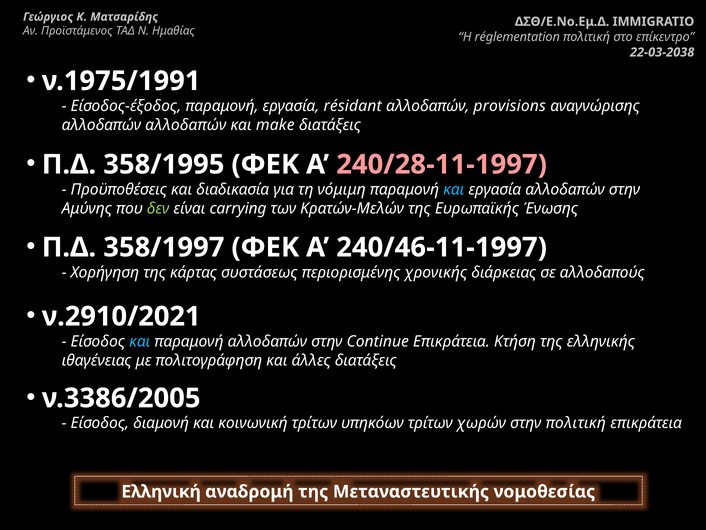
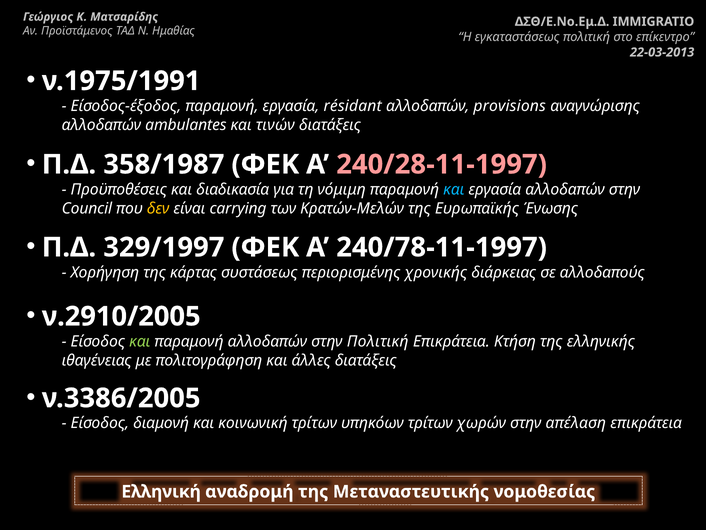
réglementation: réglementation -> εγκαταστάσεως
22-03-2038: 22-03-2038 -> 22-03-2013
αλλοδαπών αλλοδαπών: αλλοδαπών -> ambulantes
make: make -> τινών
358/1995: 358/1995 -> 358/1987
Αμύνης: Αμύνης -> Council
δεν colour: light green -> yellow
358/1997: 358/1997 -> 329/1997
240/46-11-1997: 240/46-11-1997 -> 240/78-11-1997
ν.2910/2021: ν.2910/2021 -> ν.2910/2005
και at (140, 341) colour: light blue -> light green
στην Continue: Continue -> Πολιτική
στην πολιτική: πολιτική -> απέλαση
